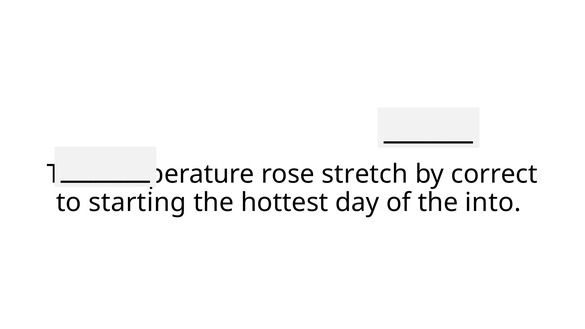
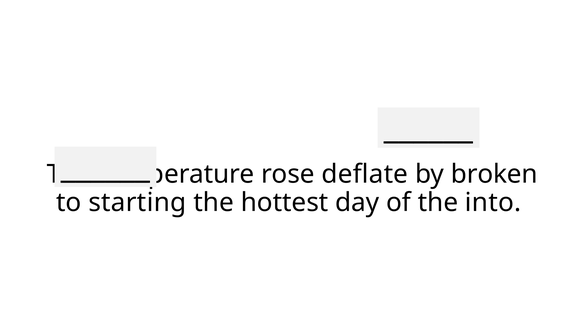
stretch: stretch -> deflate
correct: correct -> broken
